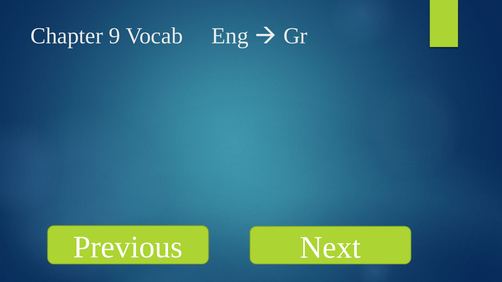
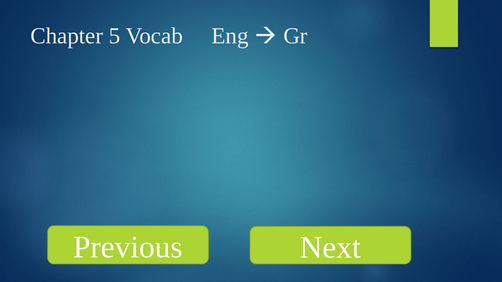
9: 9 -> 5
